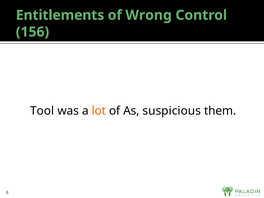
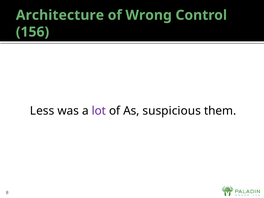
Entitlements: Entitlements -> Architecture
Tool: Tool -> Less
lot colour: orange -> purple
